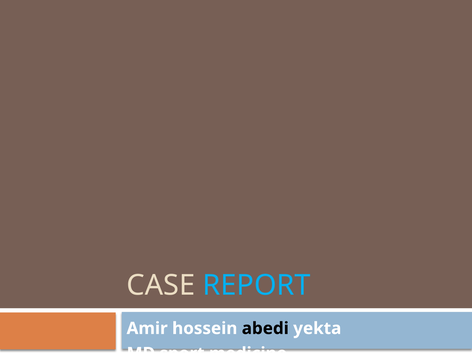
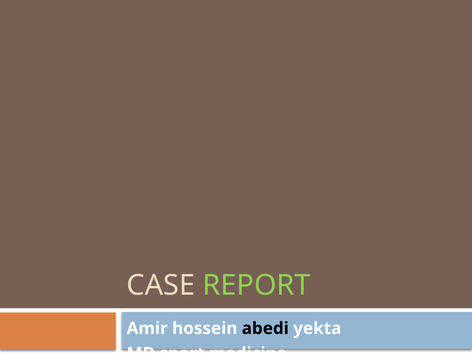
REPORT colour: light blue -> light green
